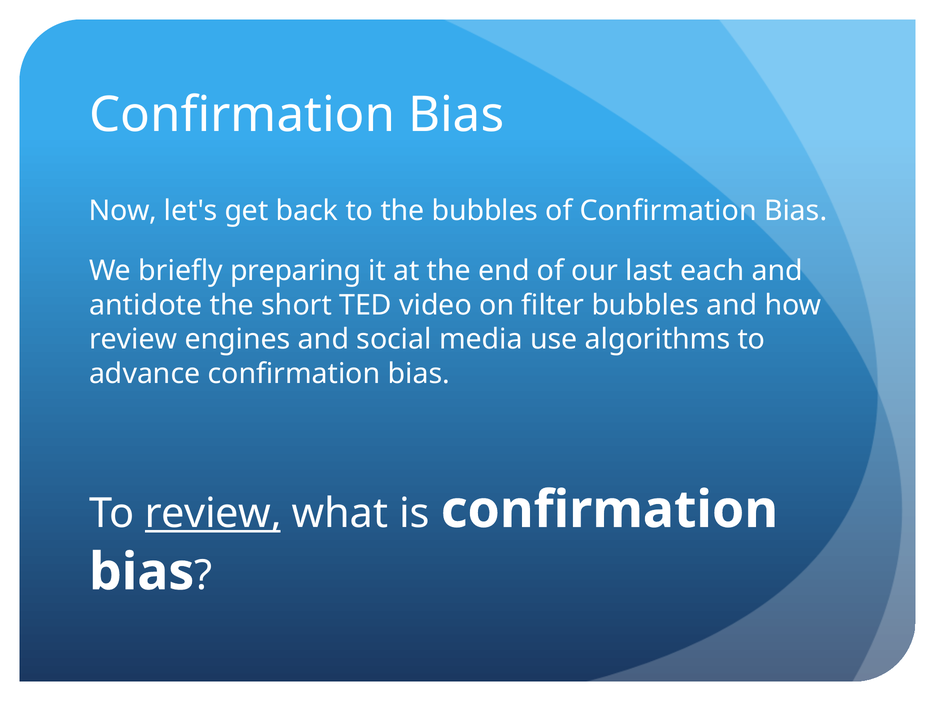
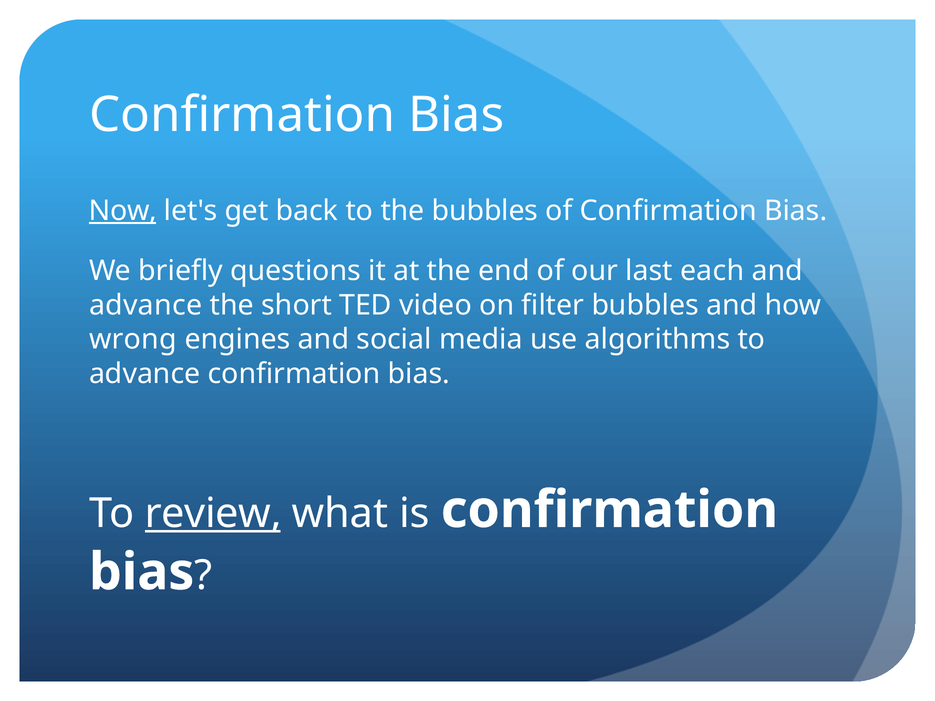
Now underline: none -> present
preparing: preparing -> questions
antidote at (146, 305): antidote -> advance
review at (133, 340): review -> wrong
